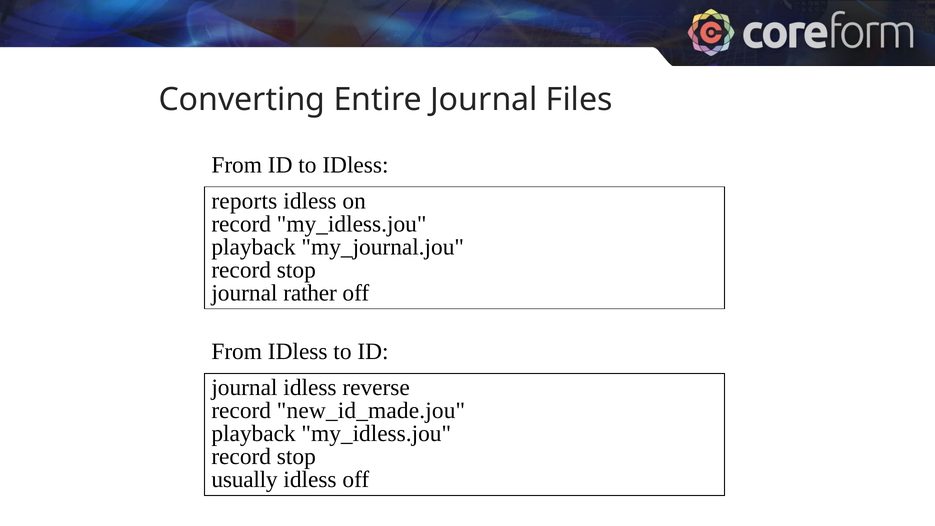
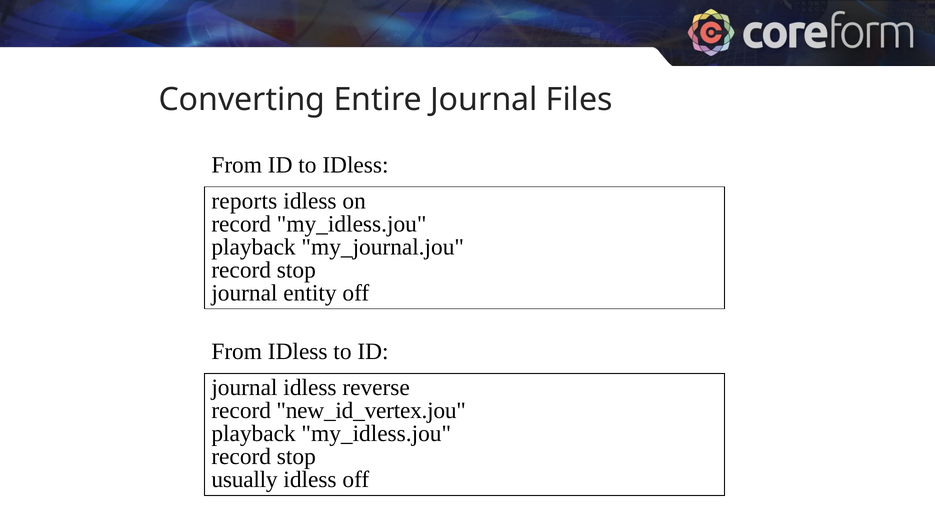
rather: rather -> entity
new_id_made.jou: new_id_made.jou -> new_id_vertex.jou
